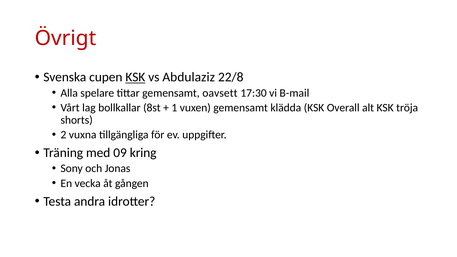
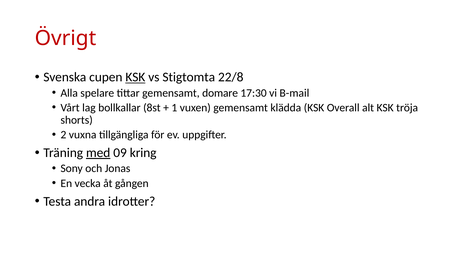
Abdulaziz: Abdulaziz -> Stigtomta
oavsett: oavsett -> domare
med underline: none -> present
